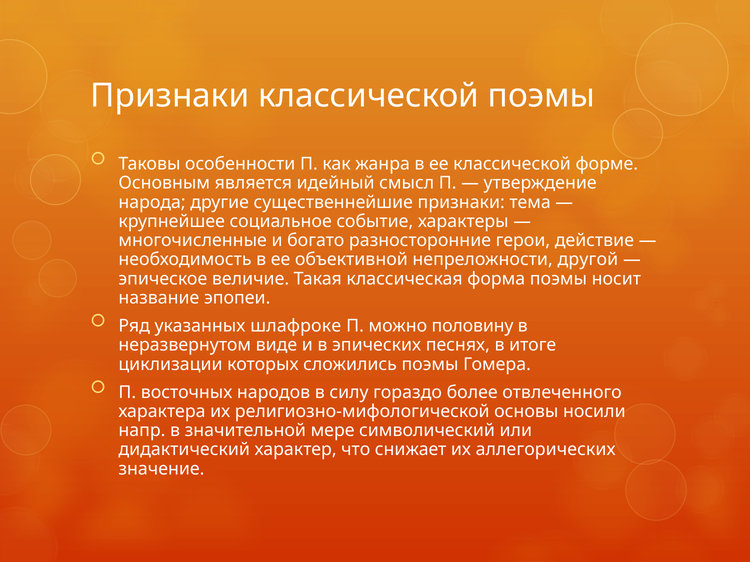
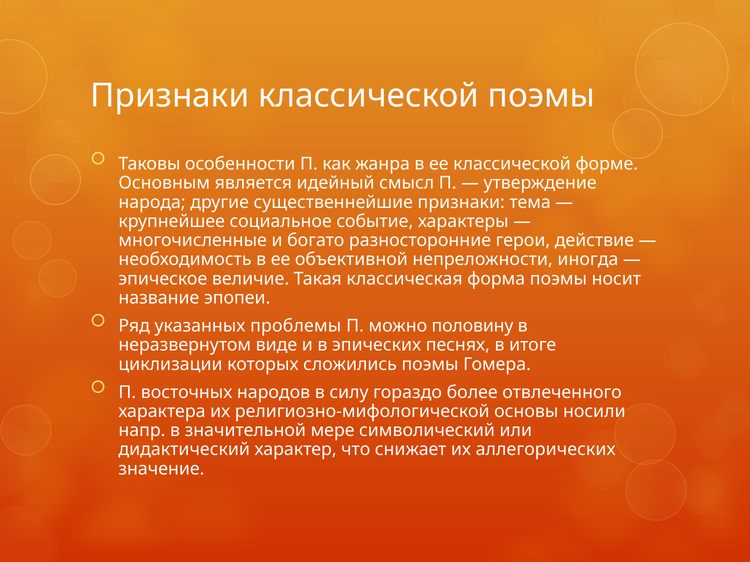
другой: другой -> иногда
шлафроке: шлафроке -> проблемы
